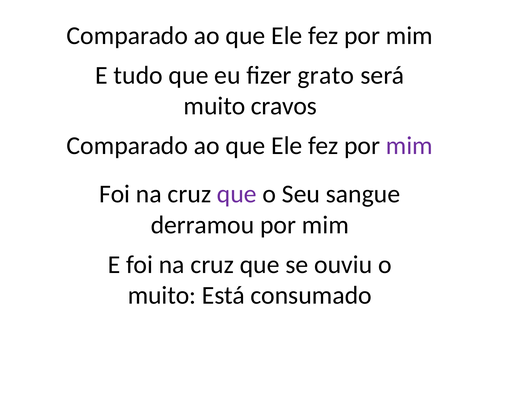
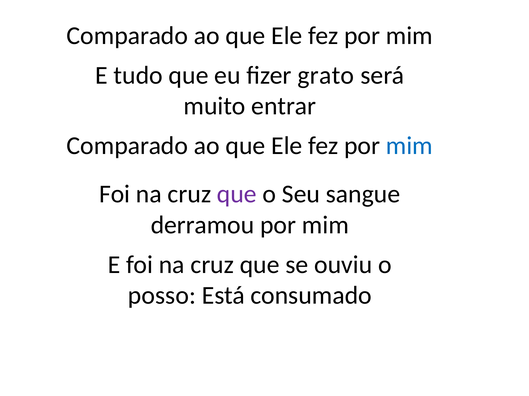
cravos: cravos -> entrar
mim at (409, 146) colour: purple -> blue
muito at (162, 296): muito -> posso
